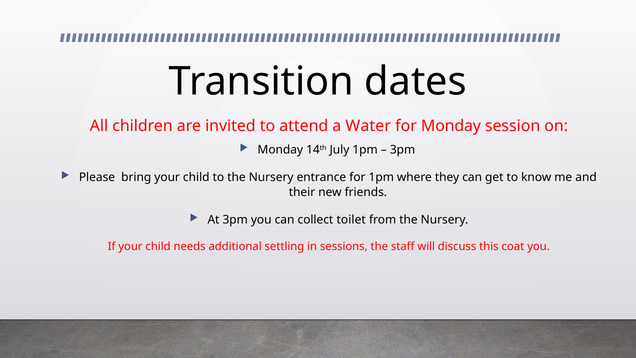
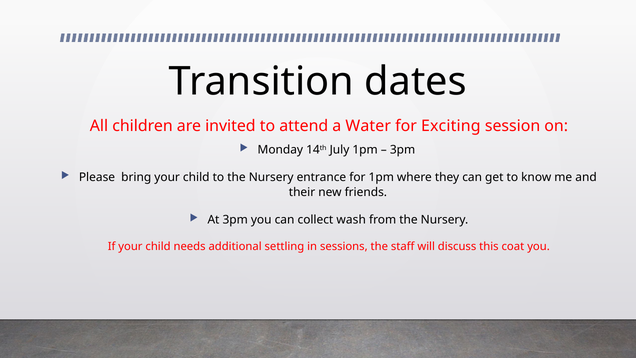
for Monday: Monday -> Exciting
toilet: toilet -> wash
